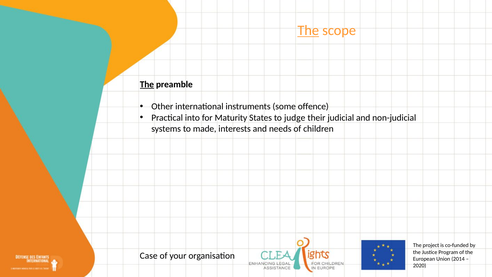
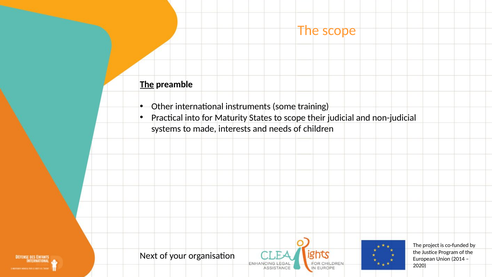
The at (308, 30) underline: present -> none
offence: offence -> training
to judge: judge -> scope
Case: Case -> Next
